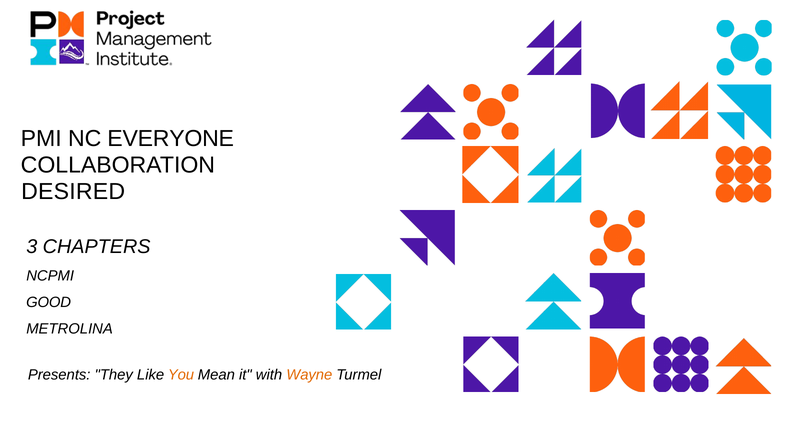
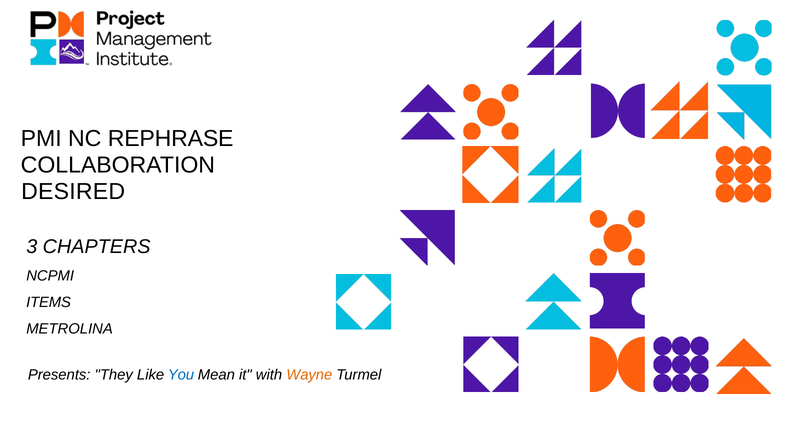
EVERYONE: EVERYONE -> REPHRASE
GOOD: GOOD -> ITEMS
You colour: orange -> blue
